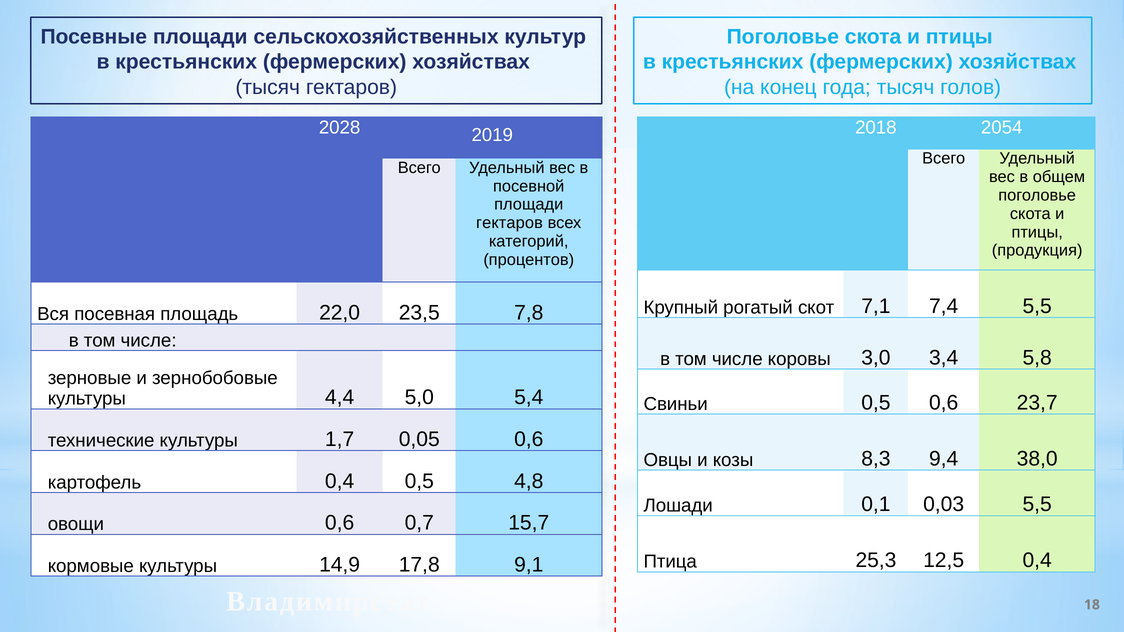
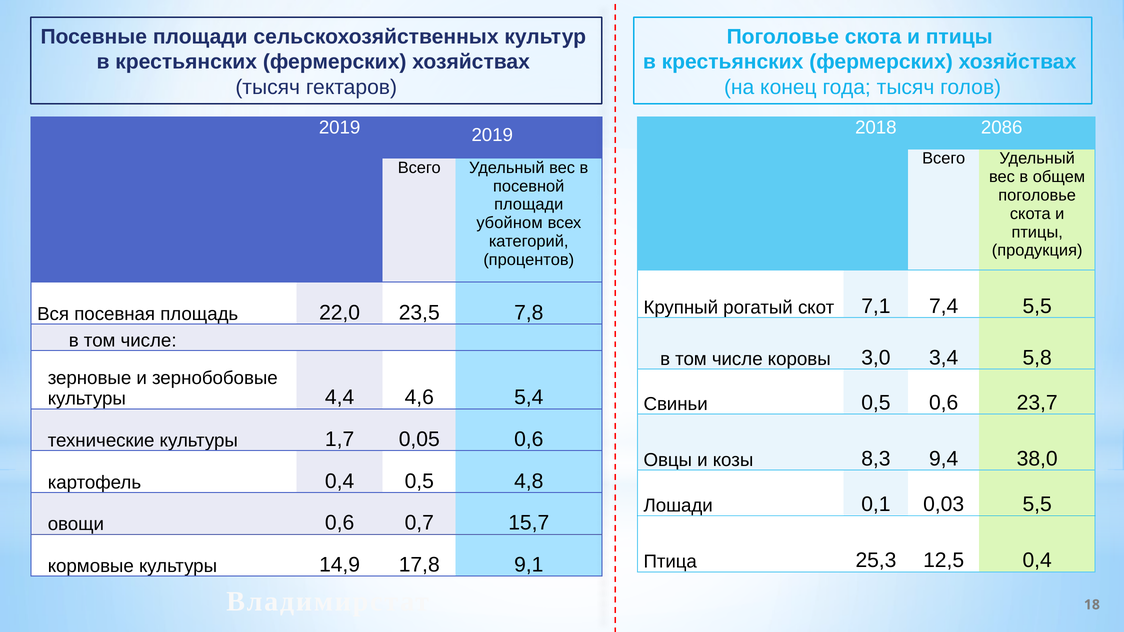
2028 at (340, 128): 2028 -> 2019
2054: 2054 -> 2086
гектаров at (510, 223): гектаров -> убойном
5,0: 5,0 -> 4,6
